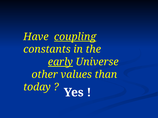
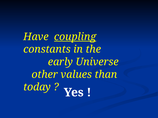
early underline: present -> none
